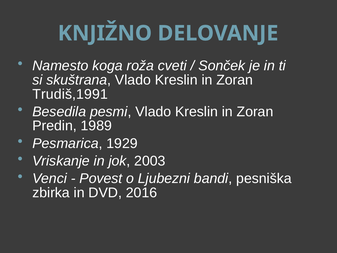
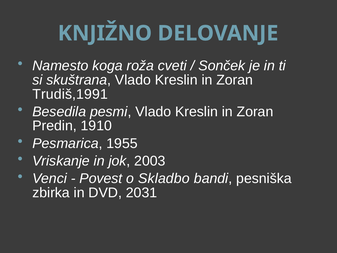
1989: 1989 -> 1910
1929: 1929 -> 1955
Ljubezni: Ljubezni -> Skladbo
2016: 2016 -> 2031
